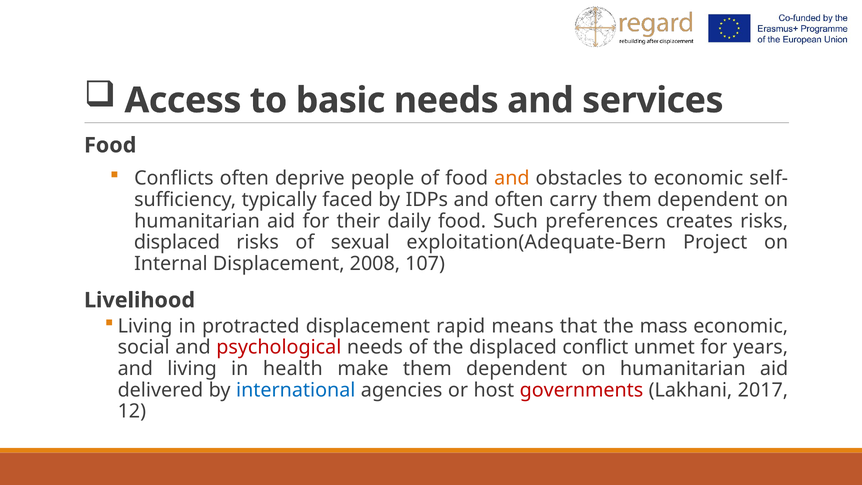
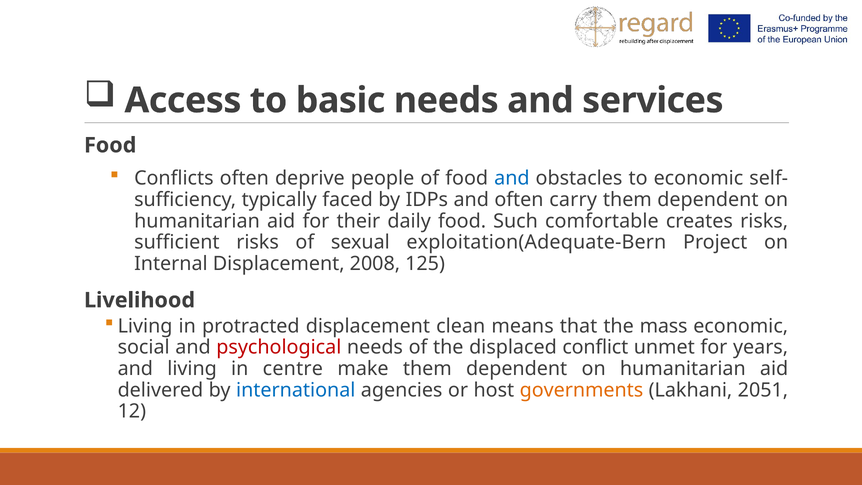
and at (512, 178) colour: orange -> blue
preferences: preferences -> comfortable
displaced at (177, 242): displaced -> sufficient
107: 107 -> 125
rapid: rapid -> clean
health: health -> centre
governments colour: red -> orange
2017: 2017 -> 2051
